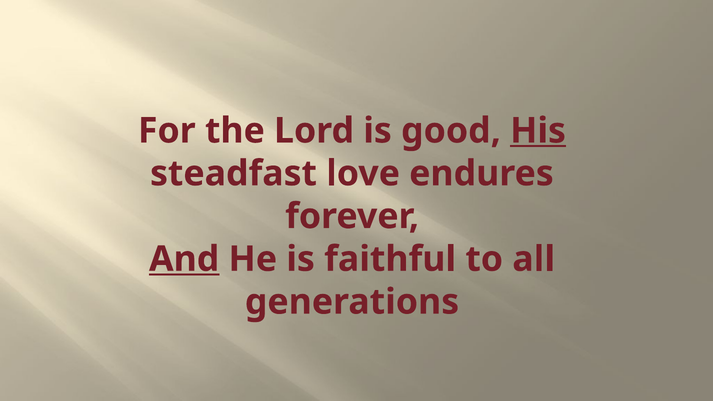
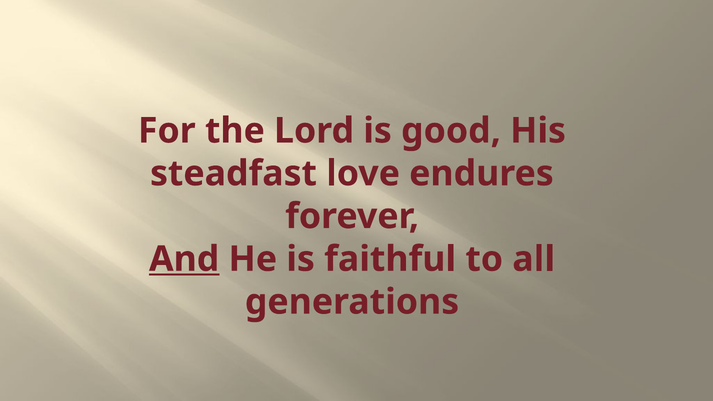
His underline: present -> none
